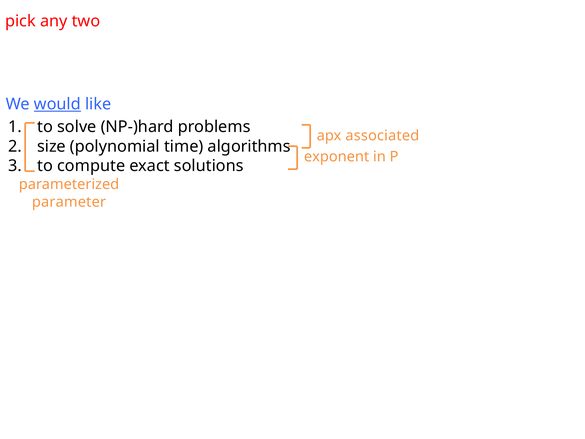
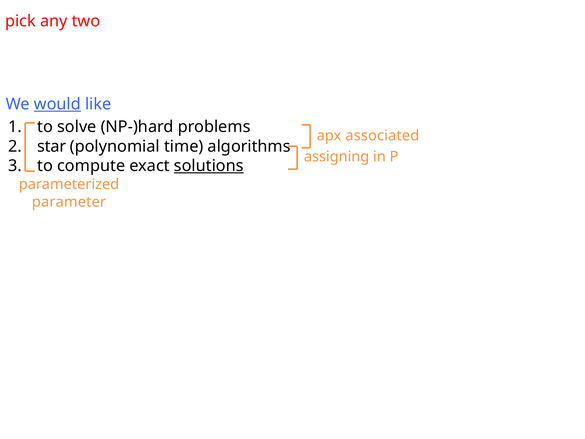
size: size -> star
exponent: exponent -> assigning
solutions underline: none -> present
